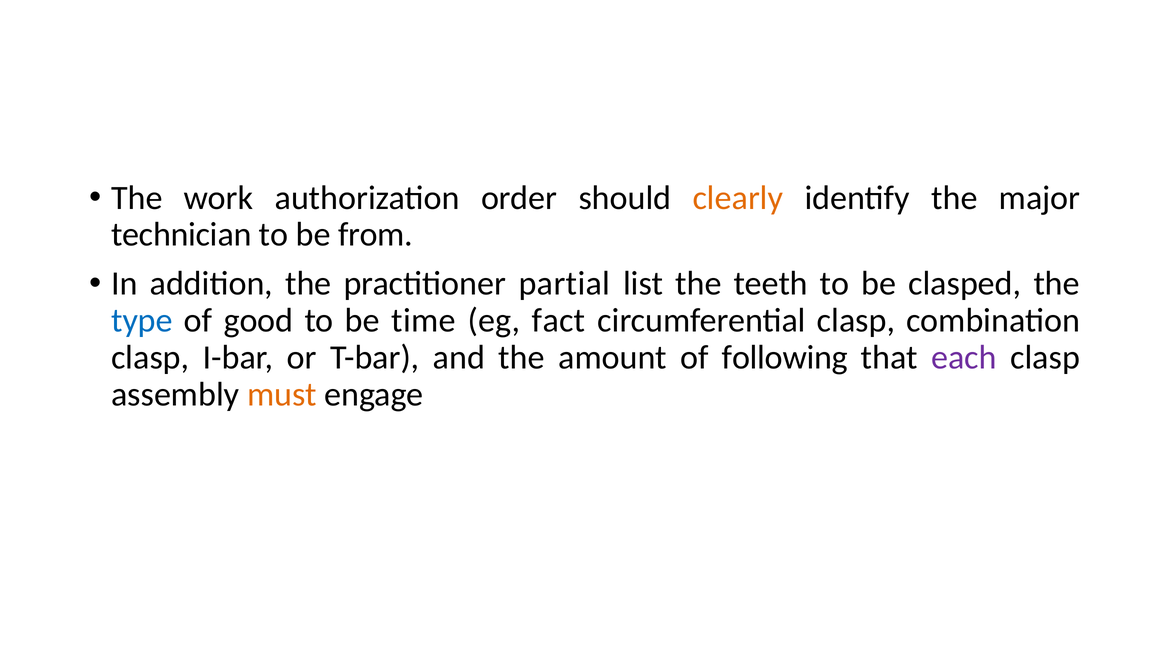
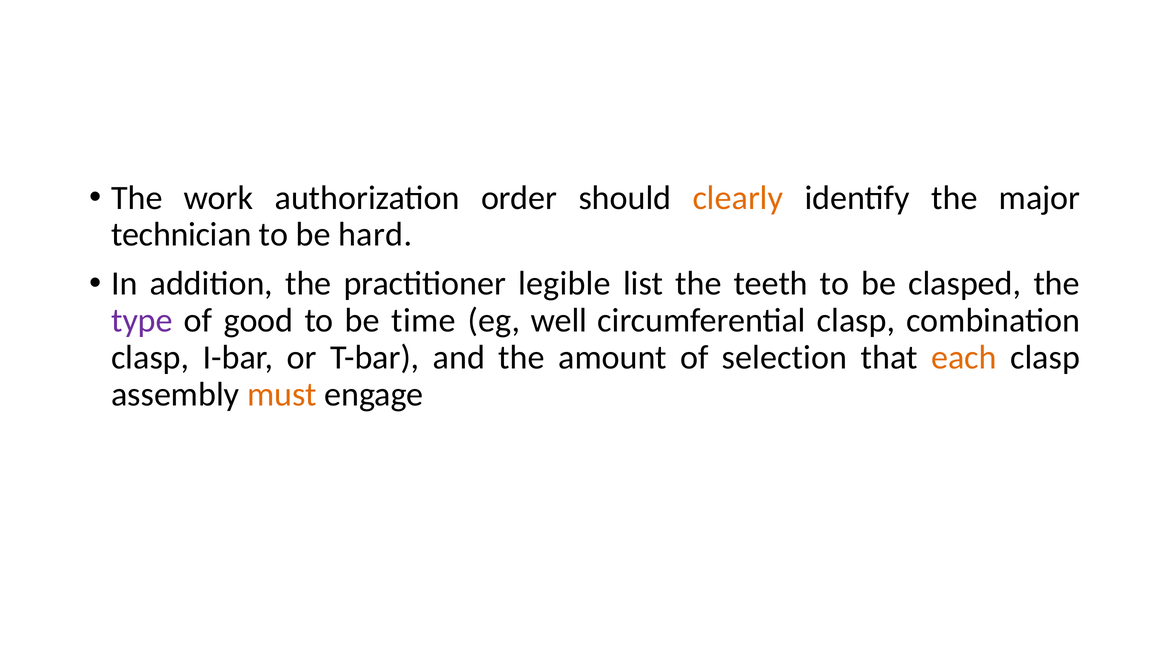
from: from -> hard
partial: partial -> legible
type colour: blue -> purple
fact: fact -> well
following: following -> selection
each colour: purple -> orange
